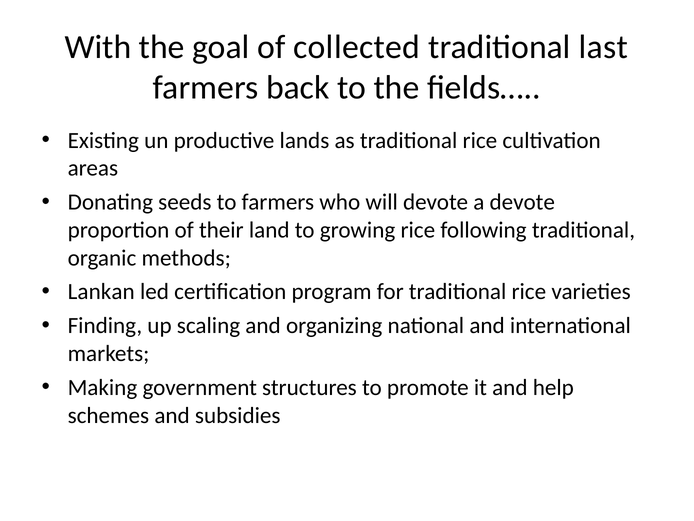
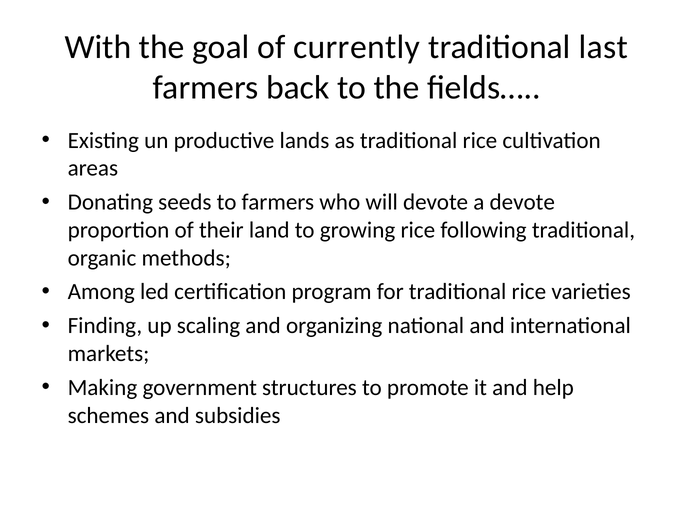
collected: collected -> currently
Lankan: Lankan -> Among
